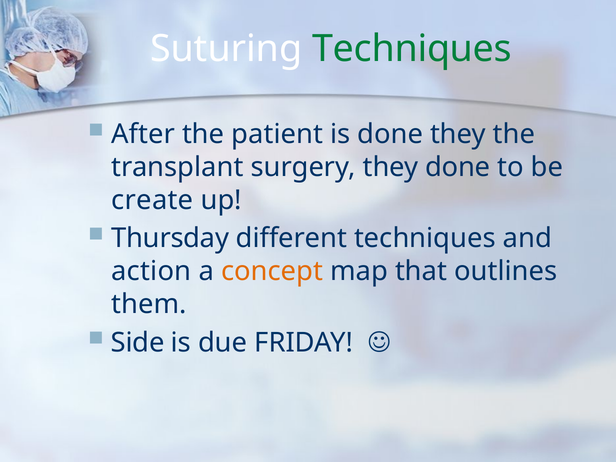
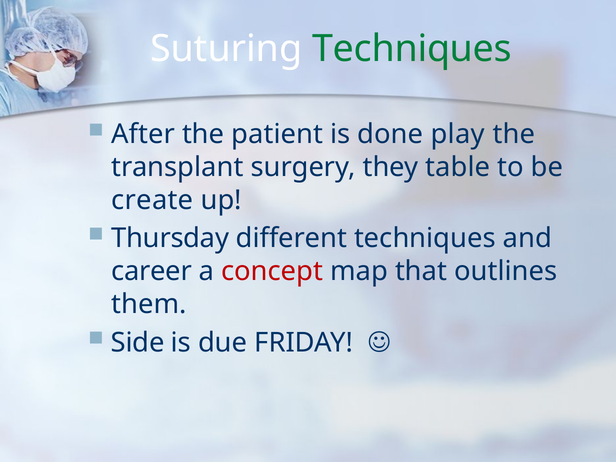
done they: they -> play
they done: done -> table
action: action -> career
concept colour: orange -> red
